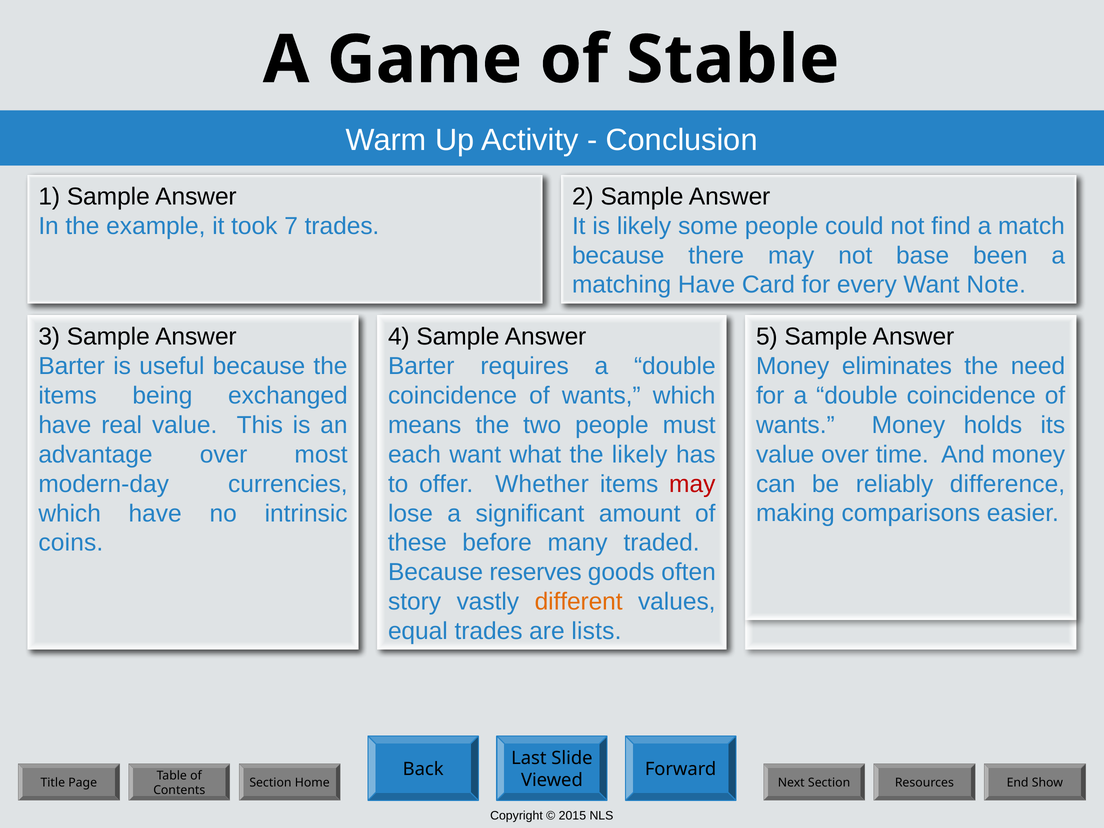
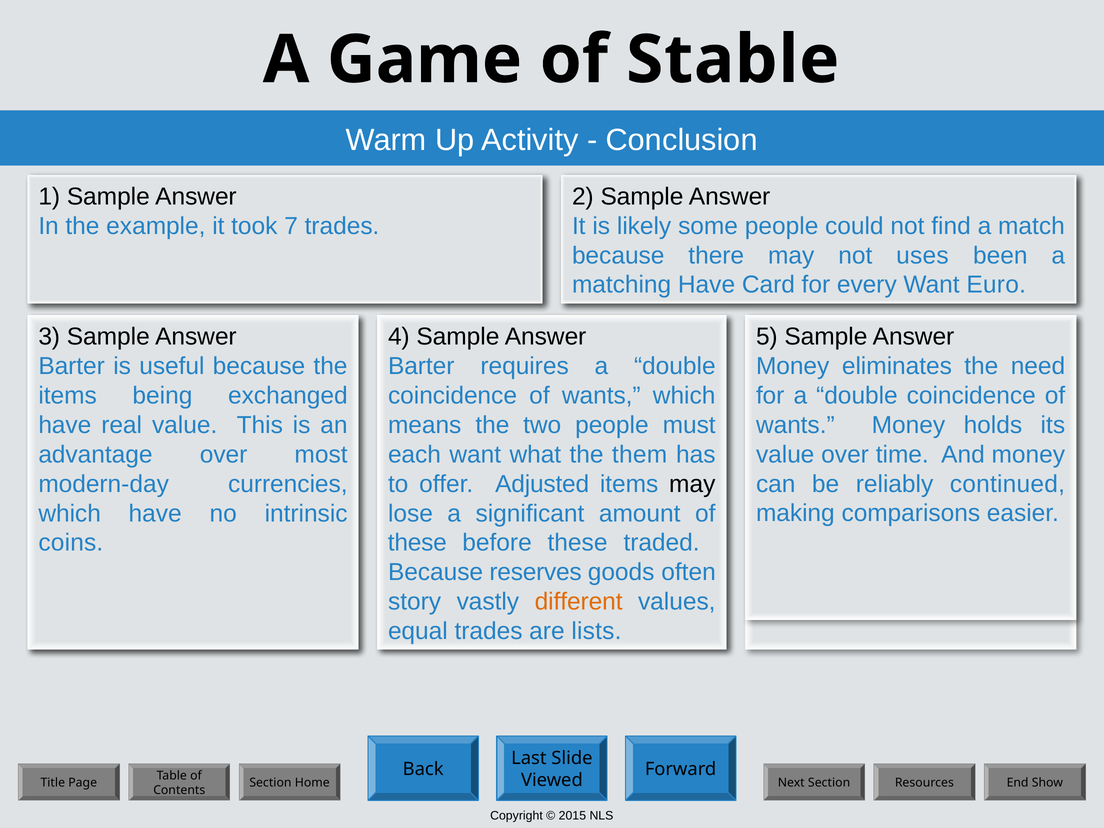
base: base -> uses
Note: Note -> Euro
the likely: likely -> them
Whether: Whether -> Adjusted
may at (692, 484) colour: red -> black
difference: difference -> continued
before many: many -> these
